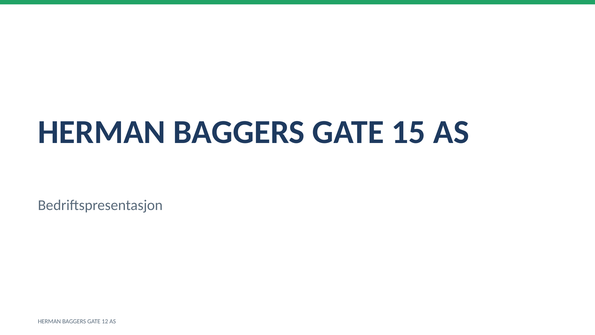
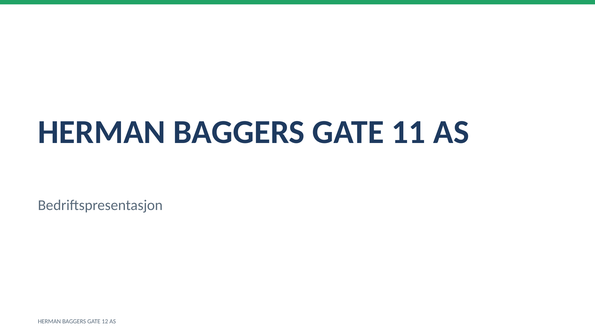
15: 15 -> 11
